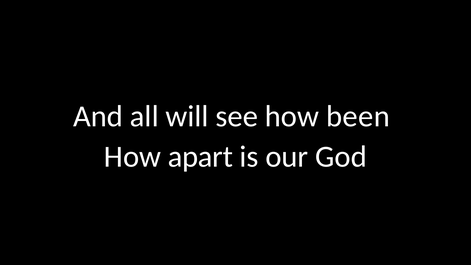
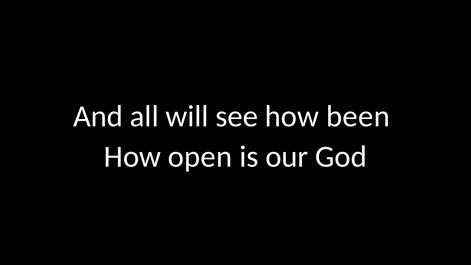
apart: apart -> open
